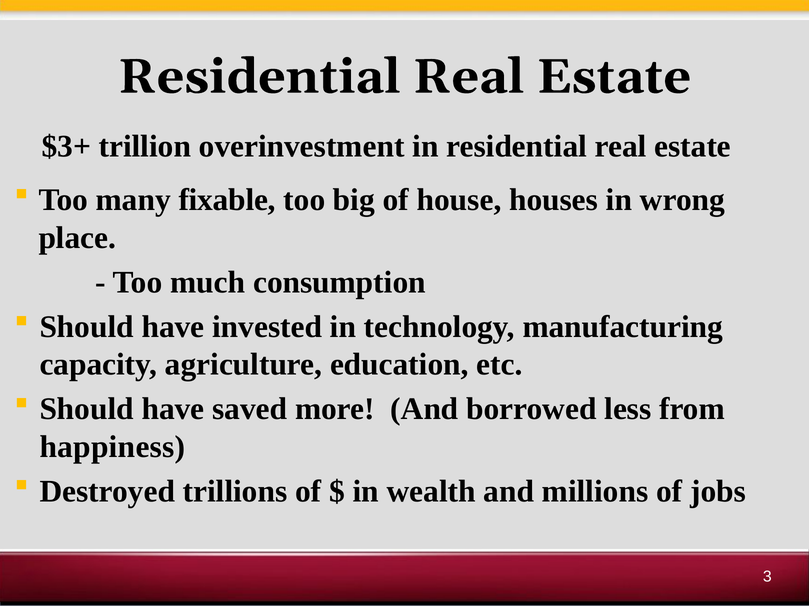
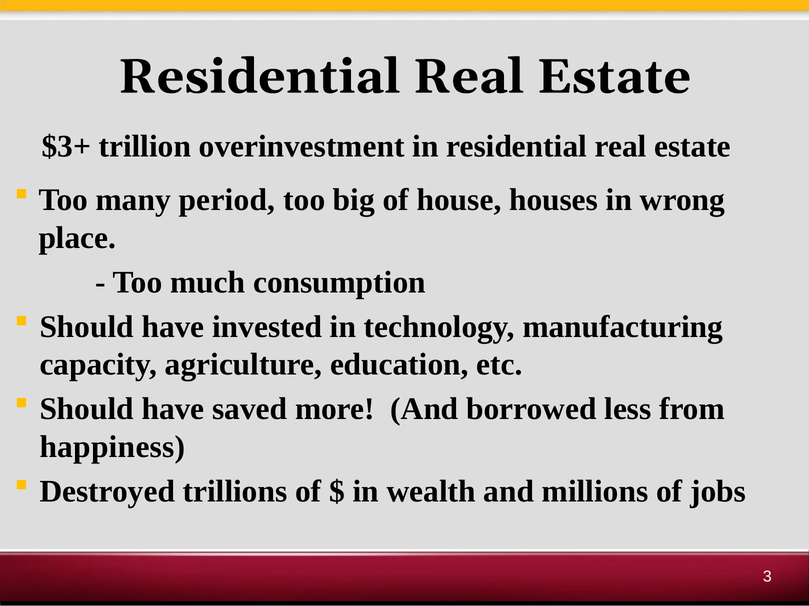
fixable: fixable -> period
